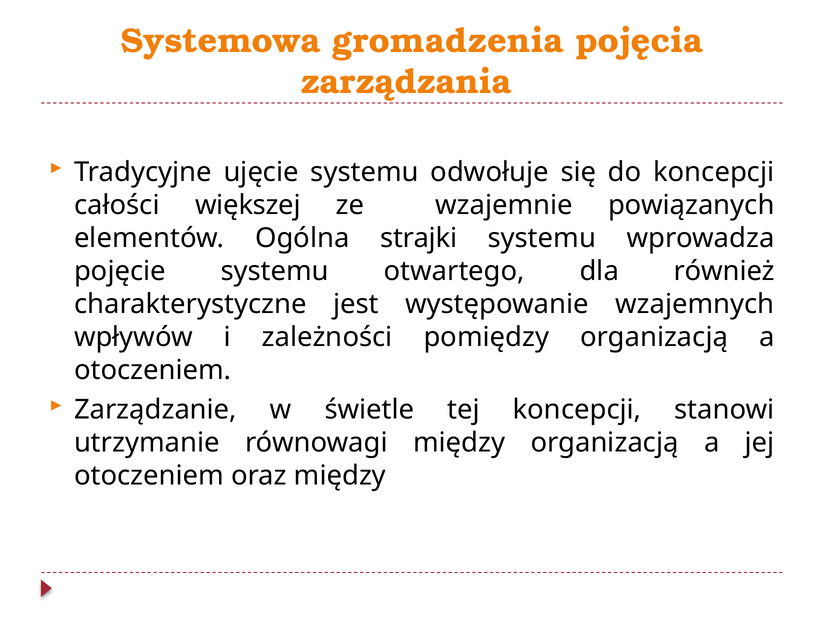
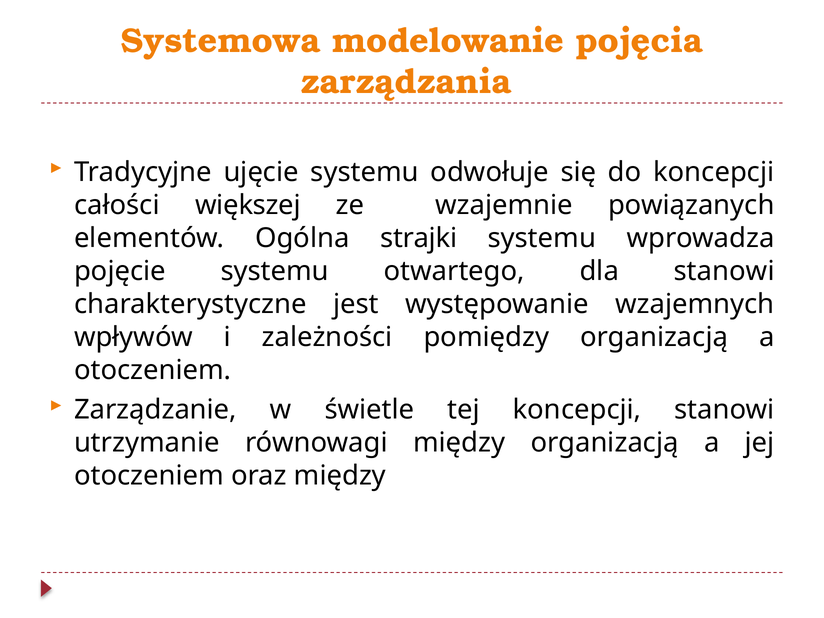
gromadzenia: gromadzenia -> modelowanie
dla również: również -> stanowi
